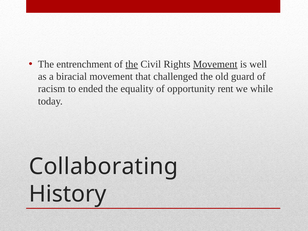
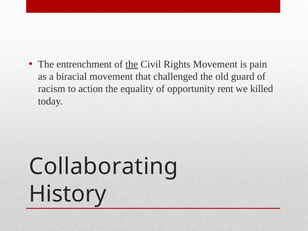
Movement at (215, 64) underline: present -> none
well: well -> pain
ended: ended -> action
while: while -> killed
